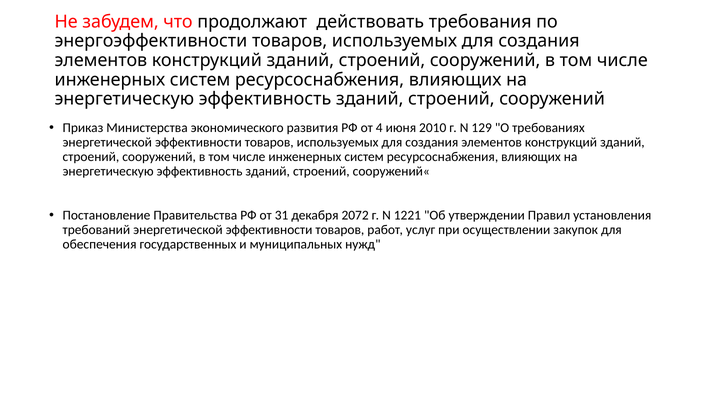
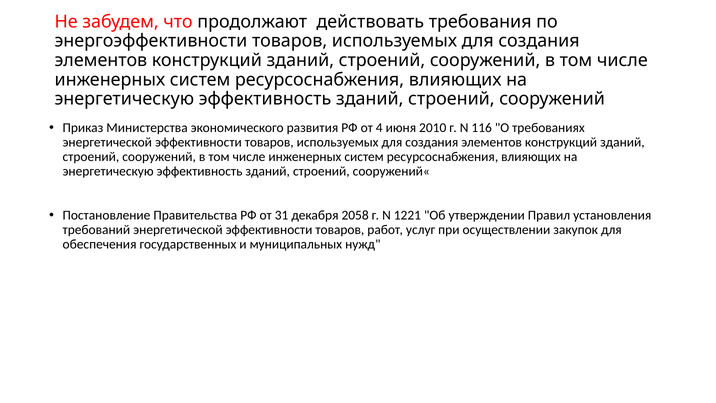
129: 129 -> 116
2072: 2072 -> 2058
